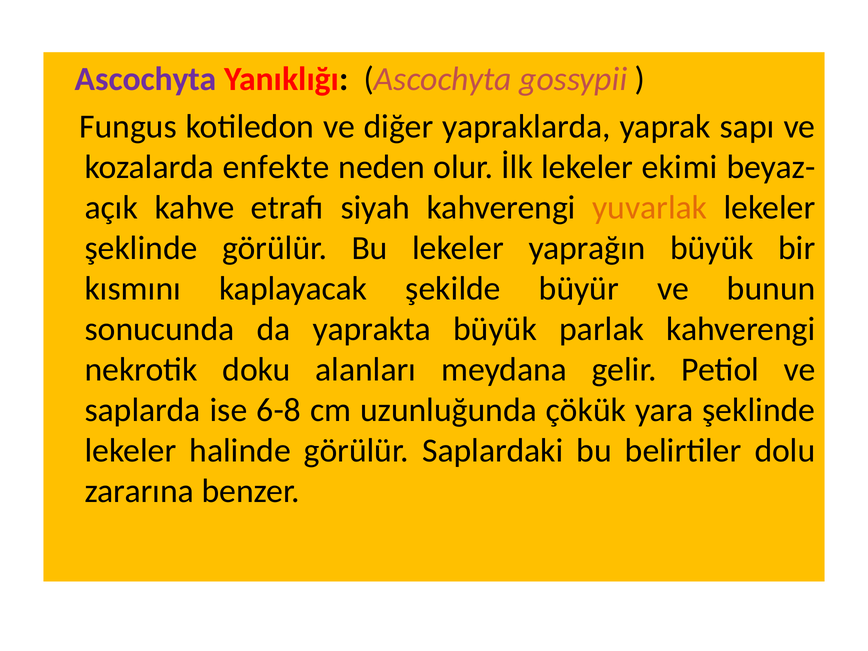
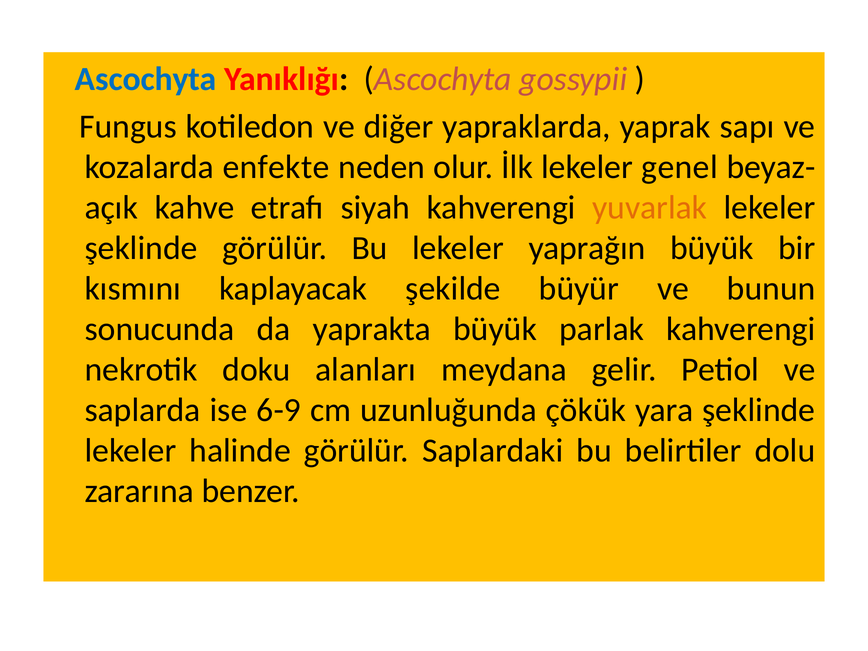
Ascochyta at (146, 79) colour: purple -> blue
ekimi: ekimi -> genel
6-8: 6-8 -> 6-9
